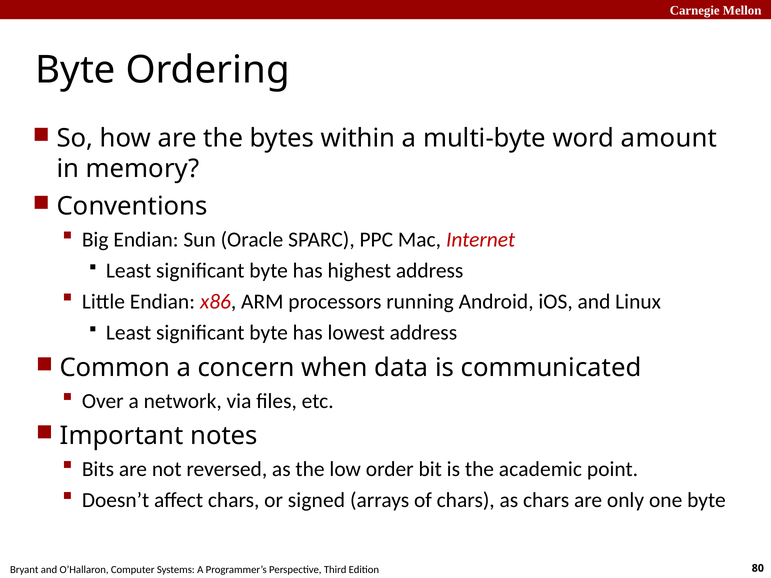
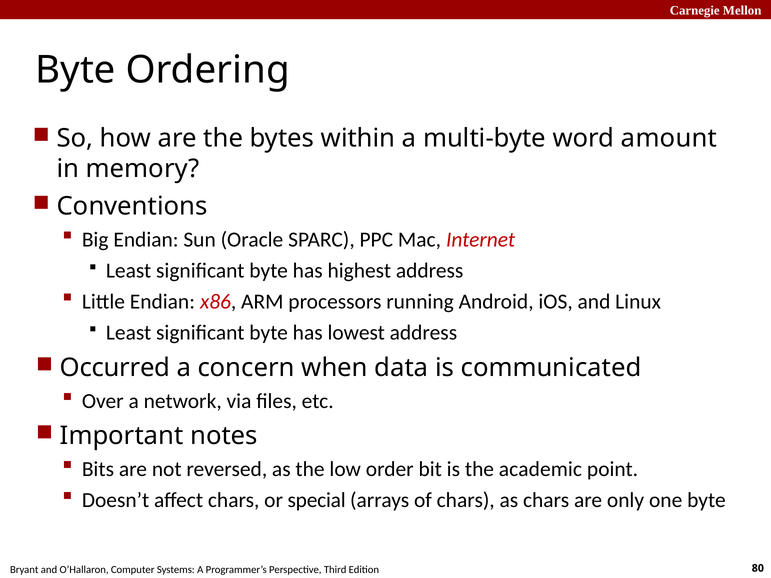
Common: Common -> Occurred
signed: signed -> special
